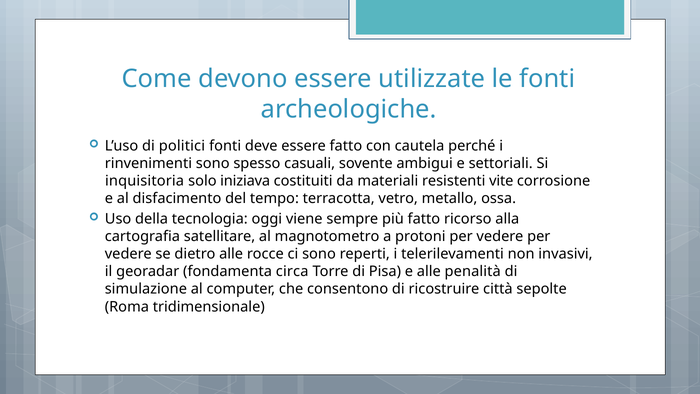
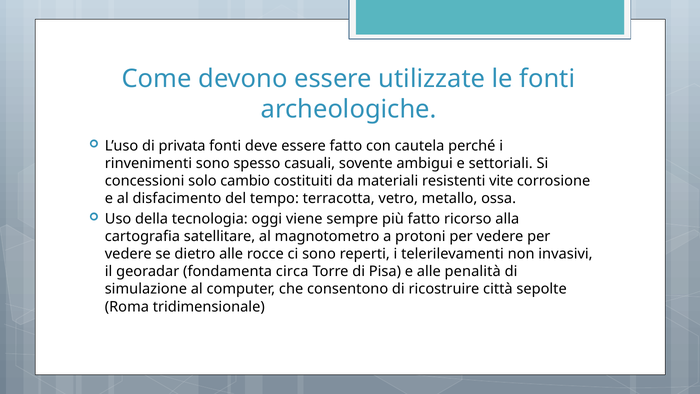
politici: politici -> privata
inquisitoria: inquisitoria -> concessioni
iniziava: iniziava -> cambio
